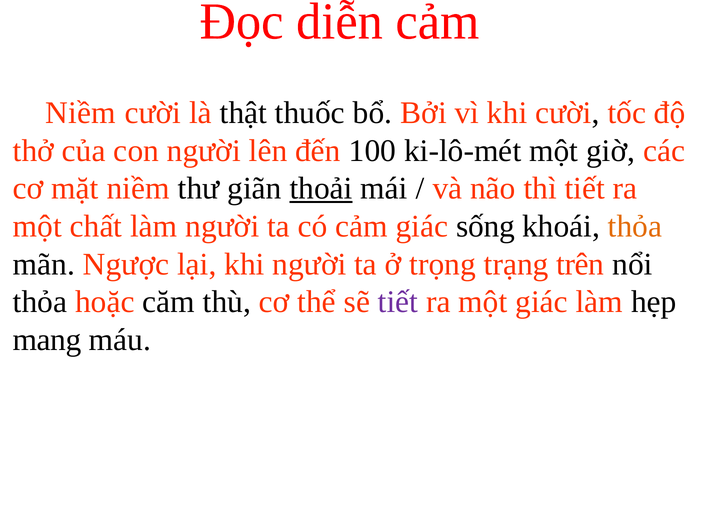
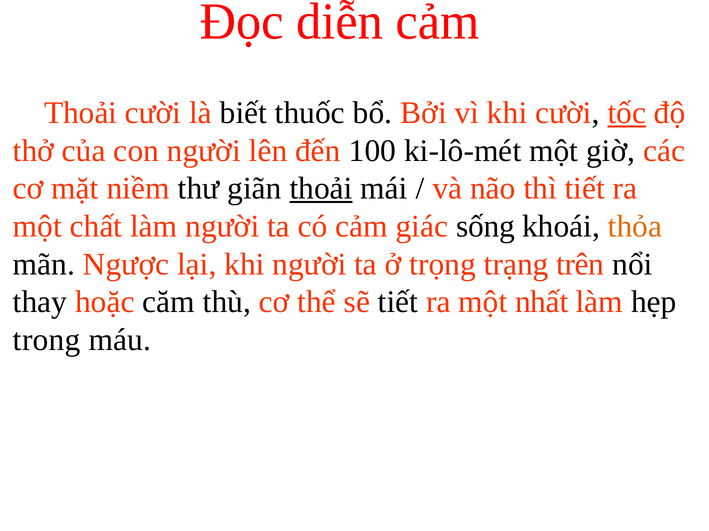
Niềm at (80, 113): Niềm -> Thoải
thật: thật -> biết
tốc underline: none -> present
thỏa at (40, 302): thỏa -> thay
tiết at (398, 302) colour: purple -> black
một giác: giác -> nhất
mang: mang -> trong
